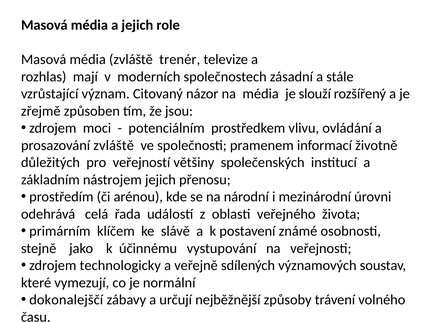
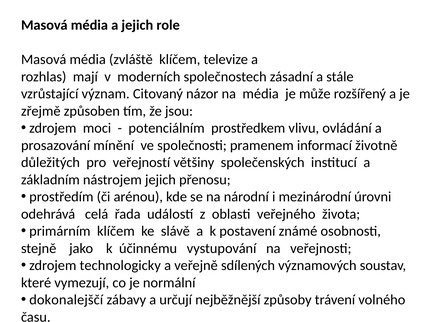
zvláště trenér: trenér -> klíčem
slouží: slouží -> může
prosazování zvláště: zvláště -> mínění
